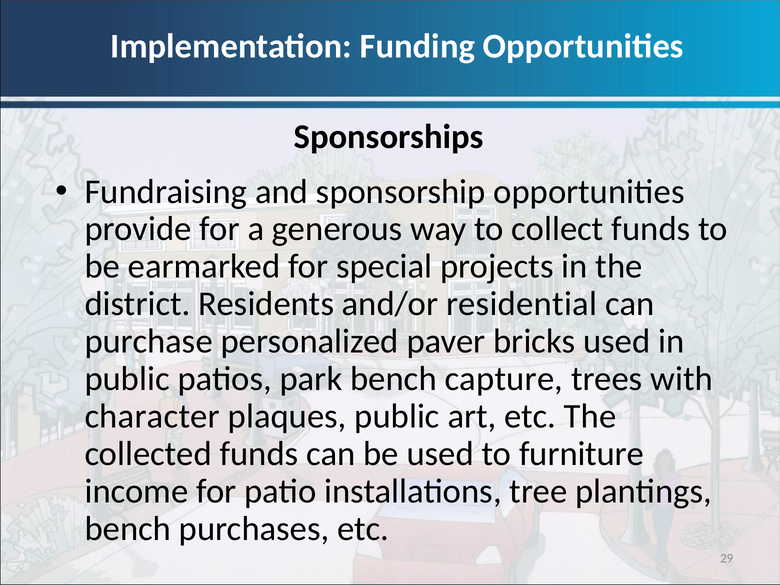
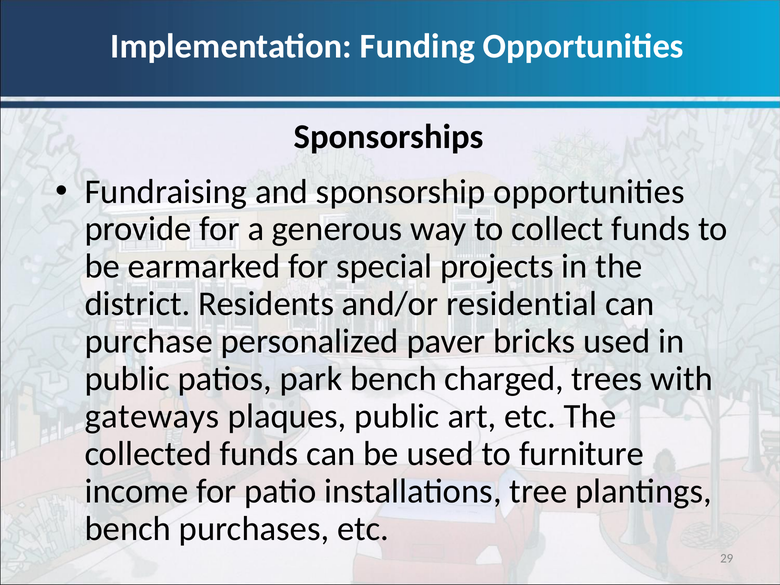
capture: capture -> charged
character: character -> gateways
